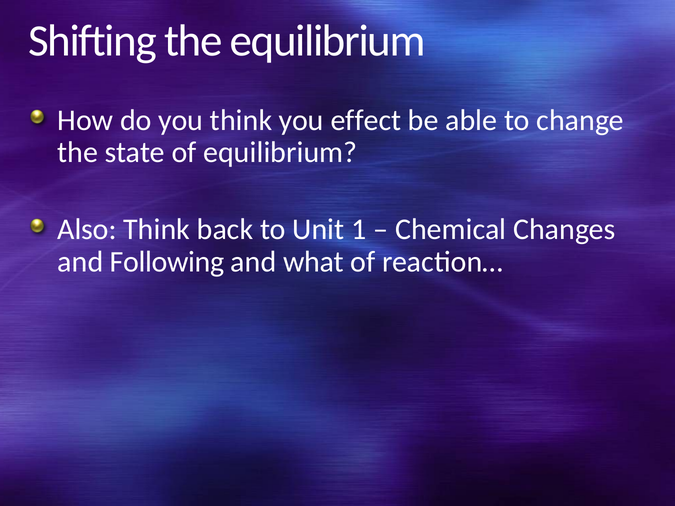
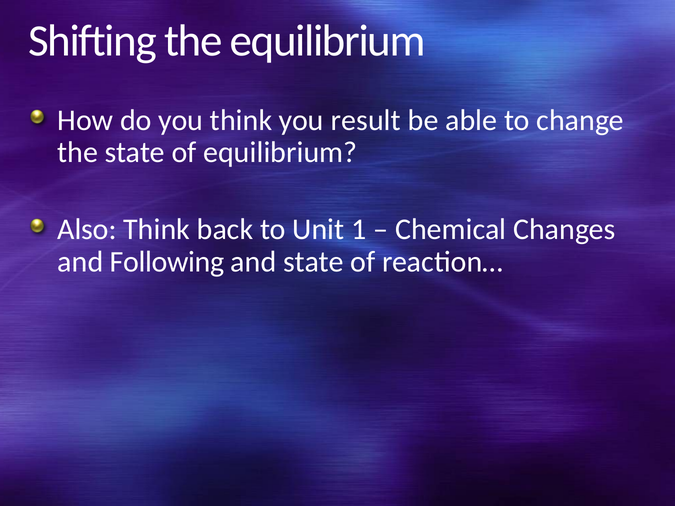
effect: effect -> result
and what: what -> state
